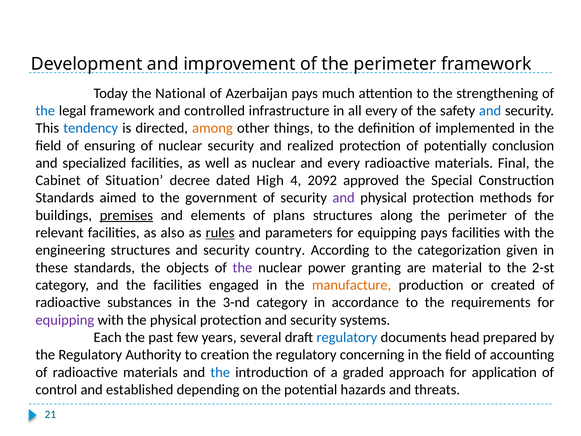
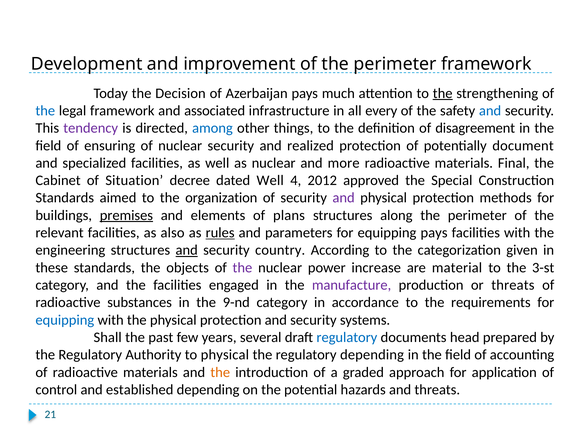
National: National -> Decision
the at (443, 93) underline: none -> present
controlled: controlled -> associated
tendency colour: blue -> purple
among colour: orange -> blue
implemented: implemented -> disagreement
conclusion: conclusion -> document
and every: every -> more
dated High: High -> Well
2092: 2092 -> 2012
government: government -> organization
and at (187, 250) underline: none -> present
granting: granting -> increase
2-st: 2-st -> 3-st
manufacture colour: orange -> purple
or created: created -> threats
3-nd: 3-nd -> 9-nd
equipping at (65, 320) colour: purple -> blue
Each: Each -> Shall
to creation: creation -> physical
regulatory concerning: concerning -> depending
the at (220, 372) colour: blue -> orange
